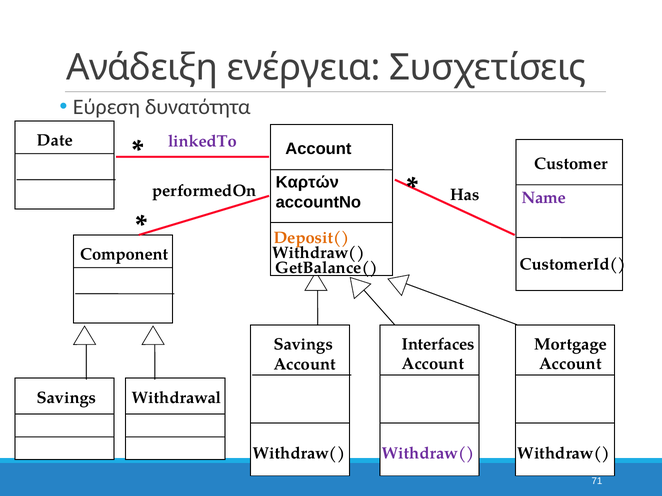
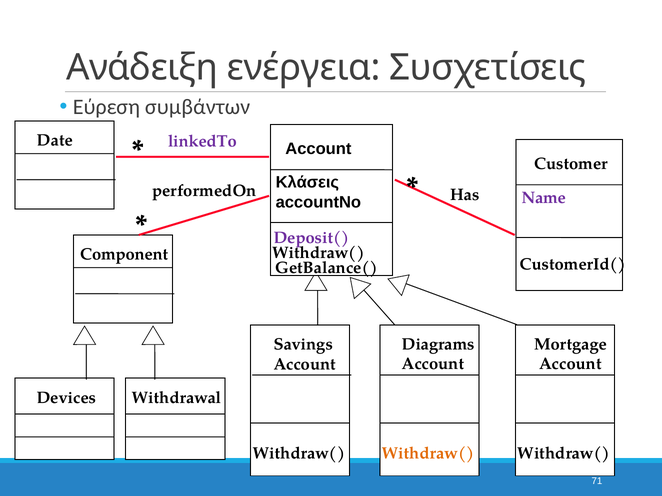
δυνατότητα: δυνατότητα -> συμβάντων
Καρτών: Καρτών -> Κλάσεις
Deposit( colour: orange -> purple
Interfaces: Interfaces -> Diagrams
Savings at (66, 398): Savings -> Devices
Withdraw( at (428, 454) colour: purple -> orange
